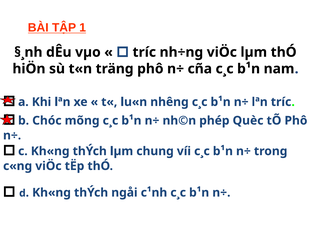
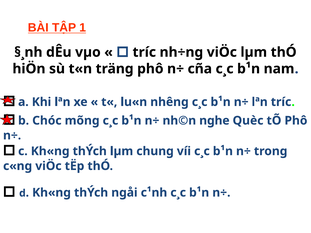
phép: phép -> nghe
